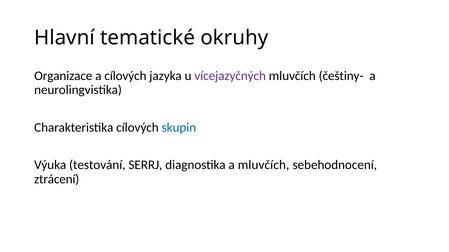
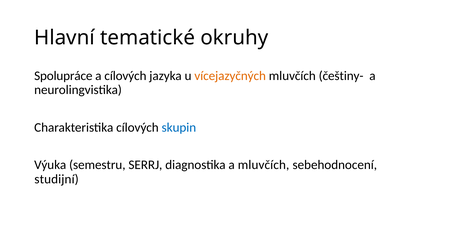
Organizace: Organizace -> Spolupráce
vícejazyčných colour: purple -> orange
testování: testování -> semestru
ztrácení: ztrácení -> studijní
